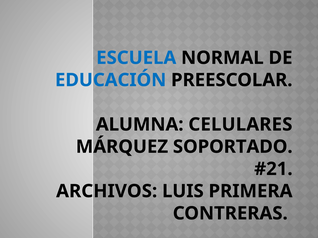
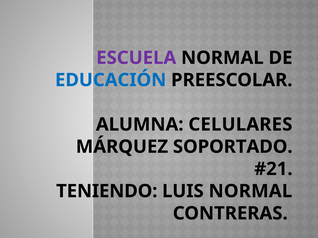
ESCUELA colour: blue -> purple
ARCHIVOS: ARCHIVOS -> TENIENDO
LUIS PRIMERA: PRIMERA -> NORMAL
